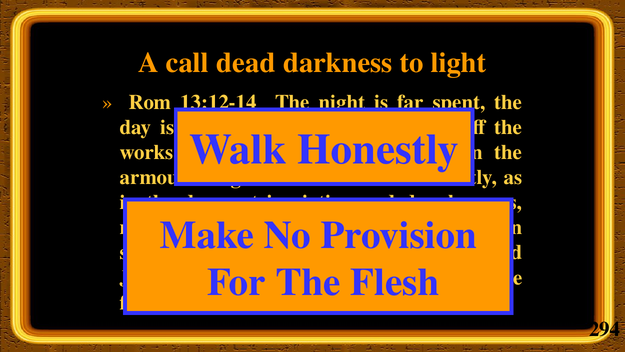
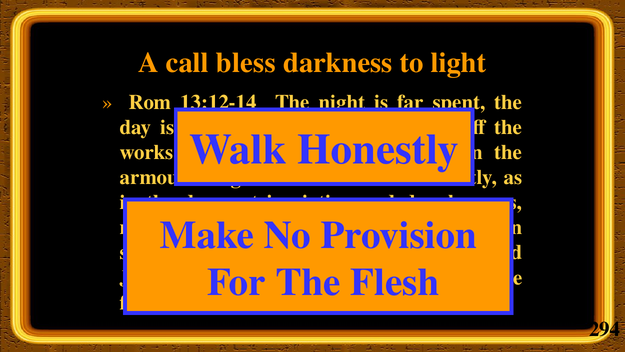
dead: dead -> bless
